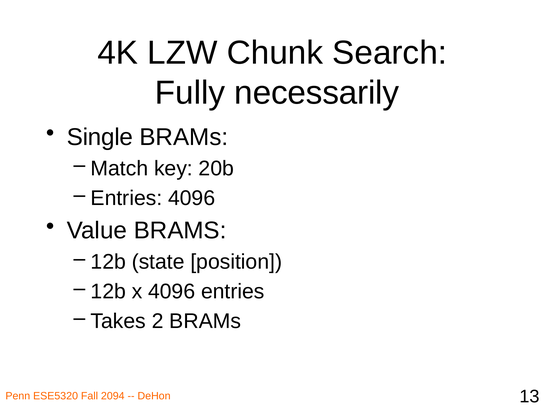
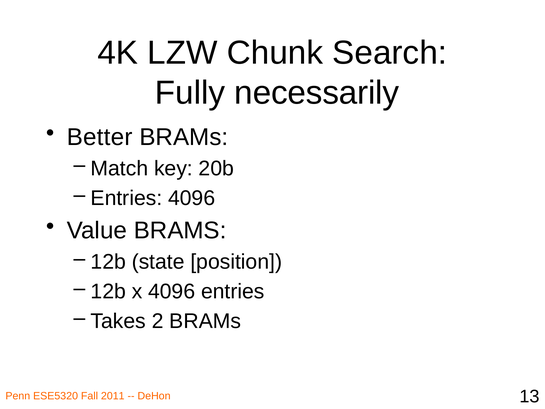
Single: Single -> Better
2094: 2094 -> 2011
